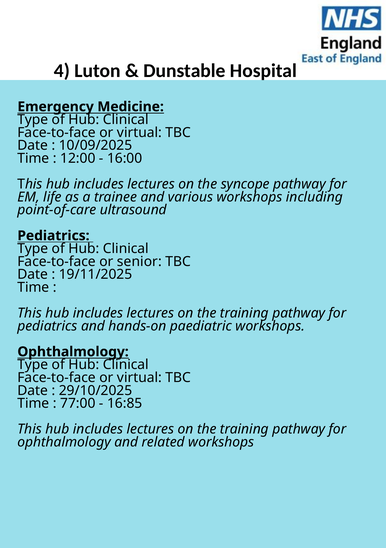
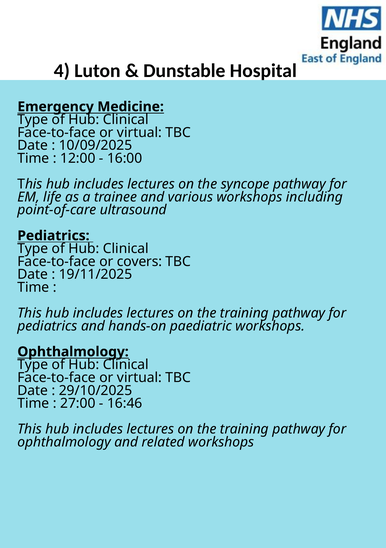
senior: senior -> covers
77:00: 77:00 -> 27:00
16:85: 16:85 -> 16:46
